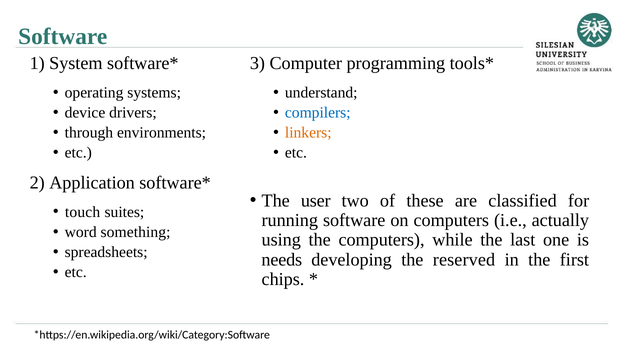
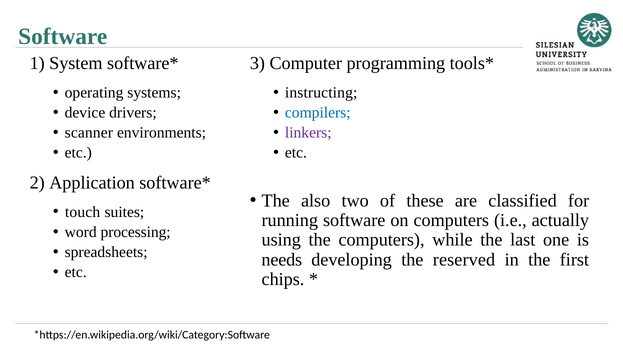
understand: understand -> instructing
through: through -> scanner
linkers colour: orange -> purple
user: user -> also
something: something -> processing
